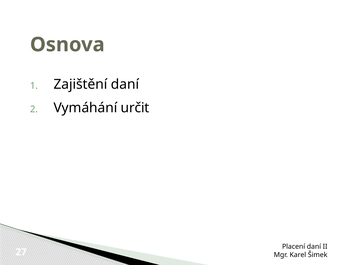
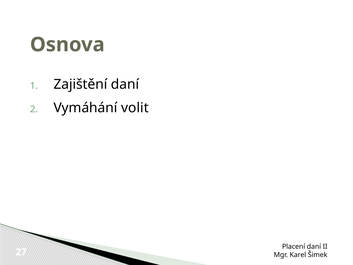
určit: určit -> volit
